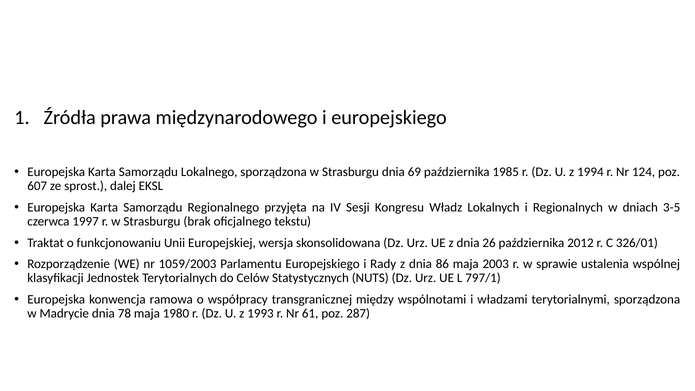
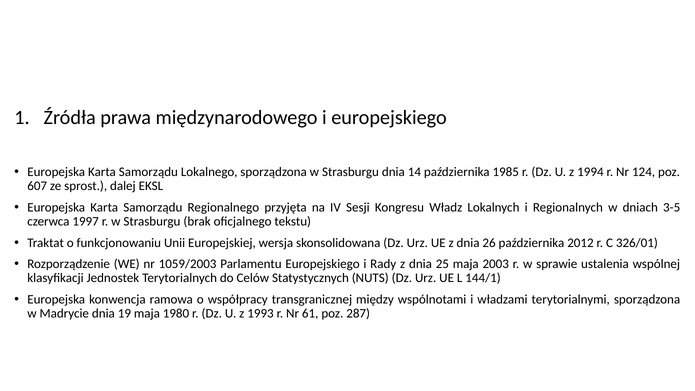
69: 69 -> 14
86: 86 -> 25
797/1: 797/1 -> 144/1
78: 78 -> 19
